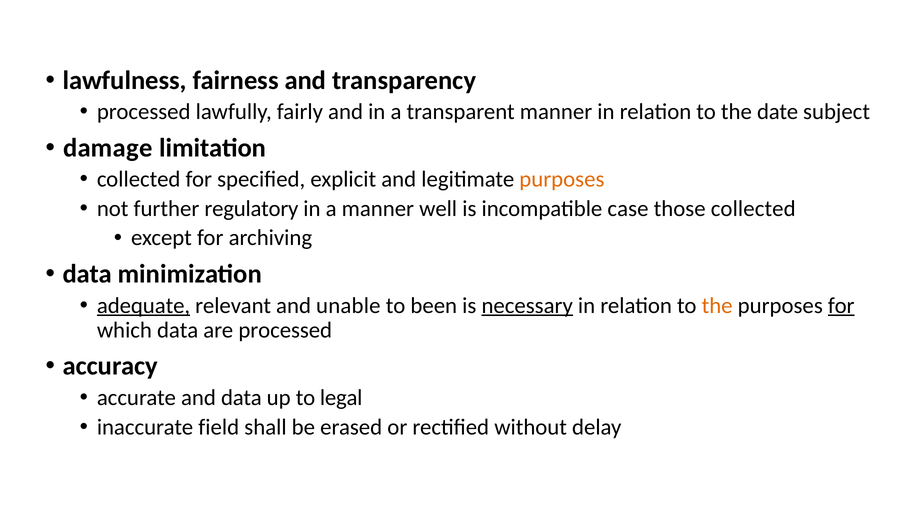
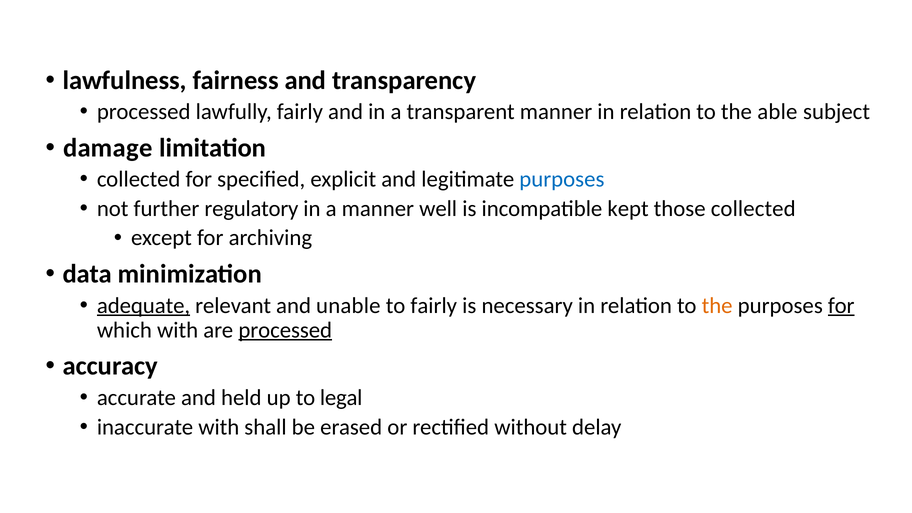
date: date -> able
purposes at (562, 179) colour: orange -> blue
case: case -> kept
to been: been -> fairly
necessary underline: present -> none
which data: data -> with
processed at (285, 330) underline: none -> present
and data: data -> held
inaccurate field: field -> with
